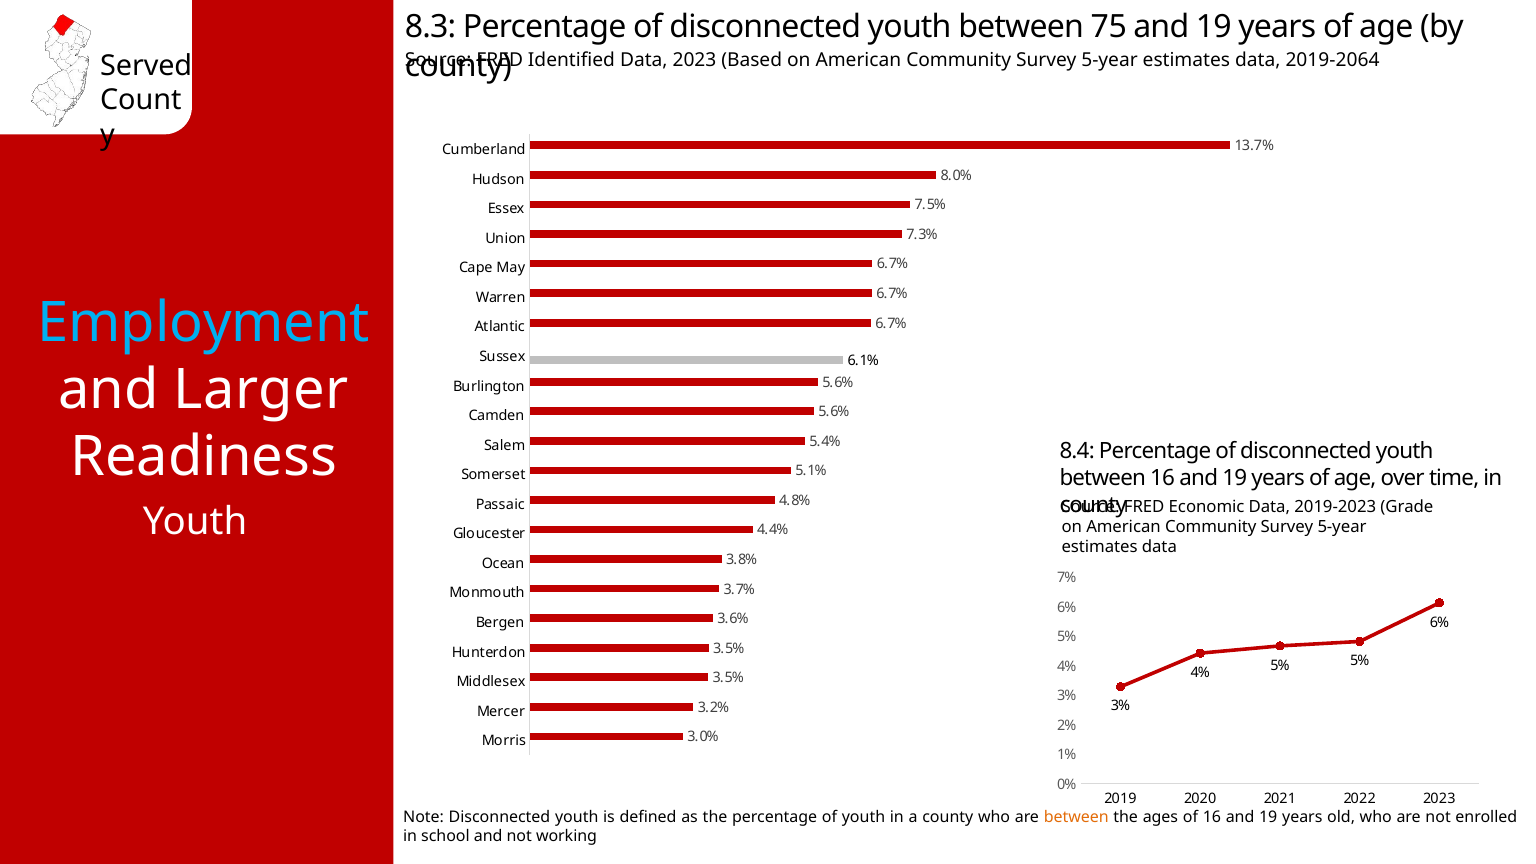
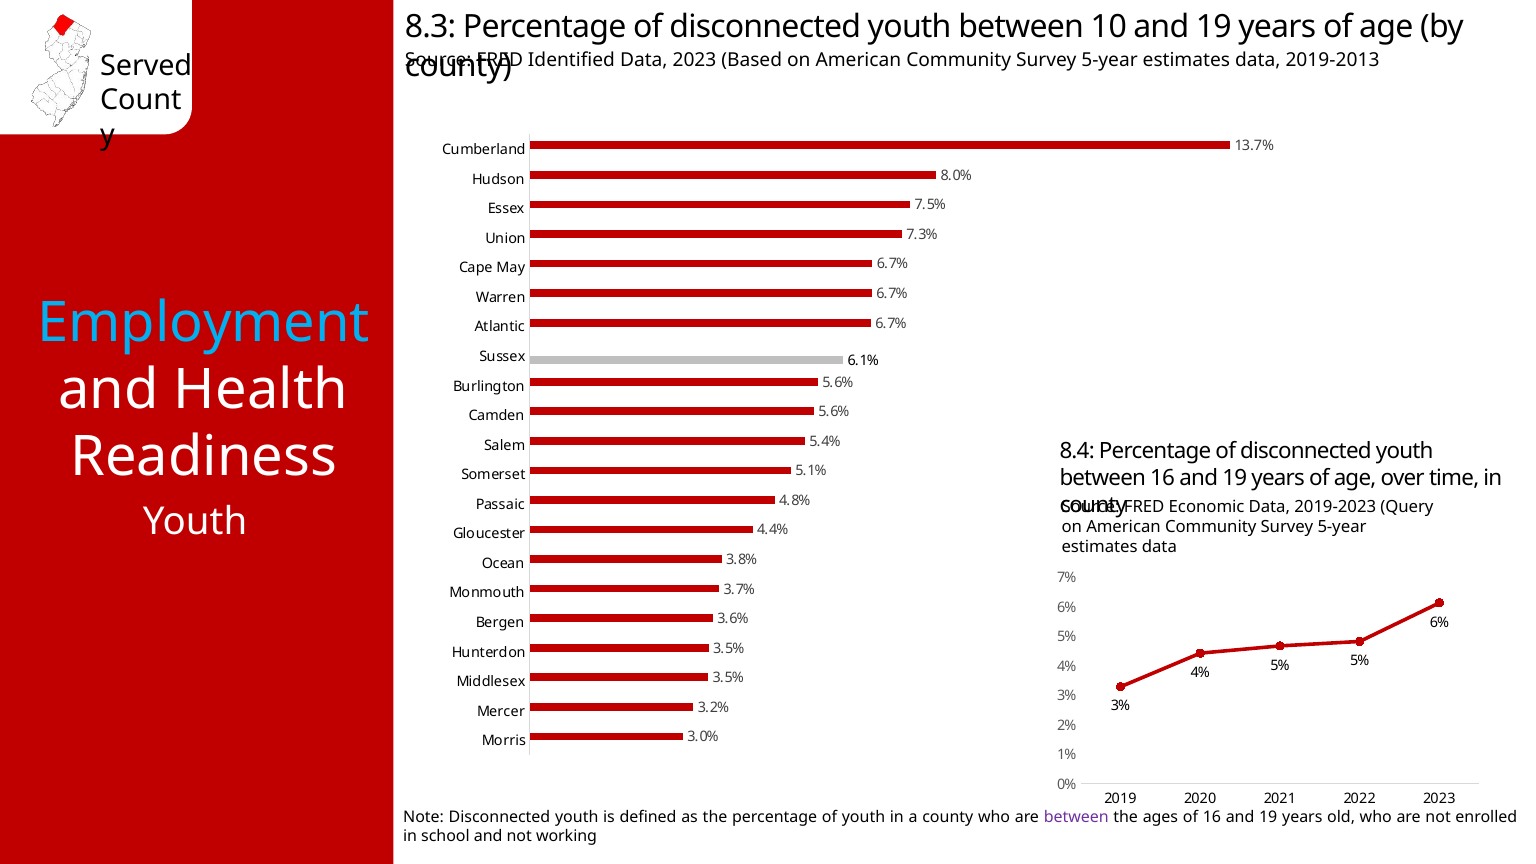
75: 75 -> 10
2019-2064: 2019-2064 -> 2019-2013
Larger: Larger -> Health
Grade: Grade -> Query
between at (1076, 817) colour: orange -> purple
